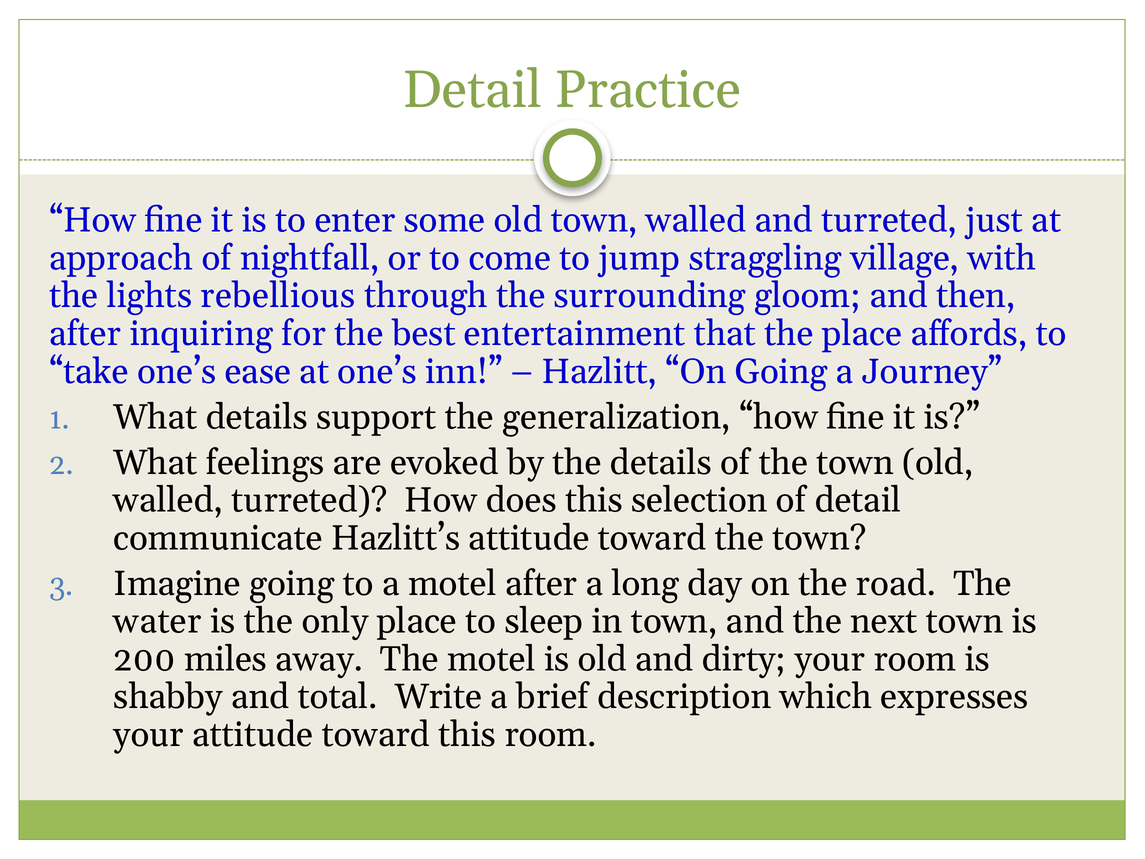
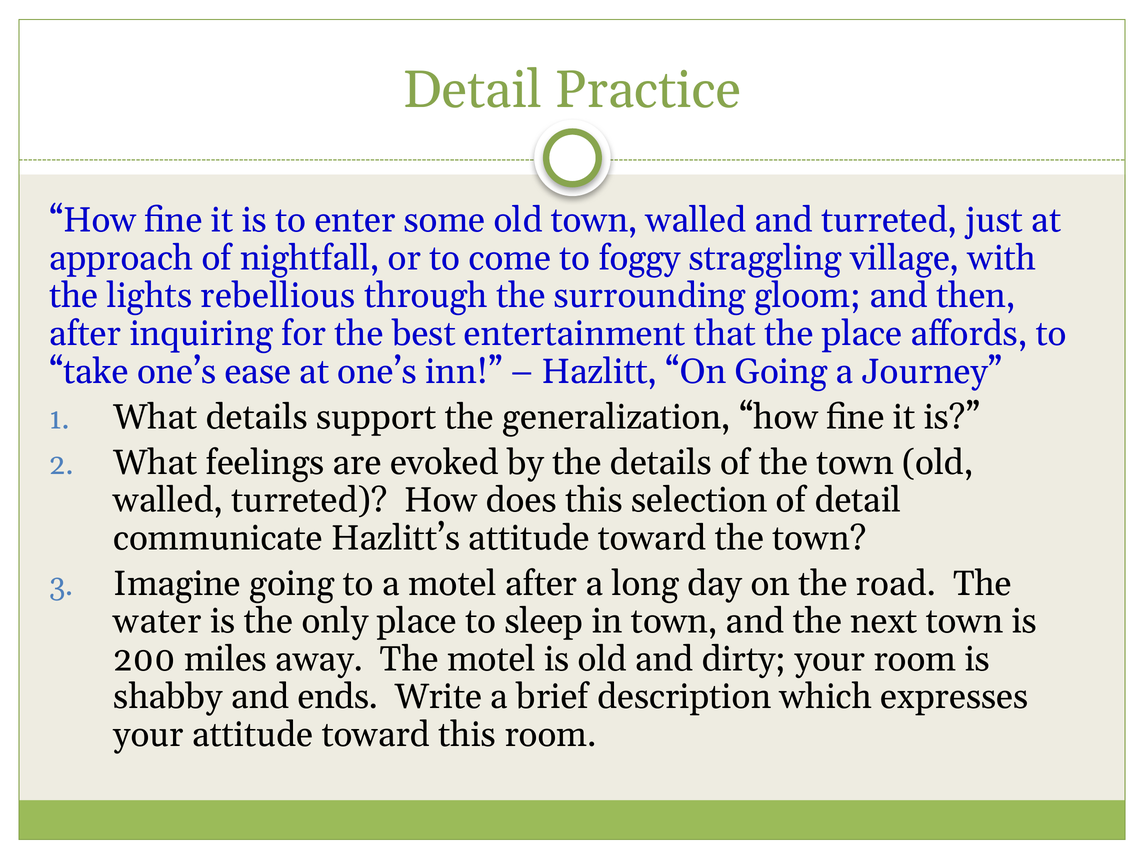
jump: jump -> foggy
total: total -> ends
